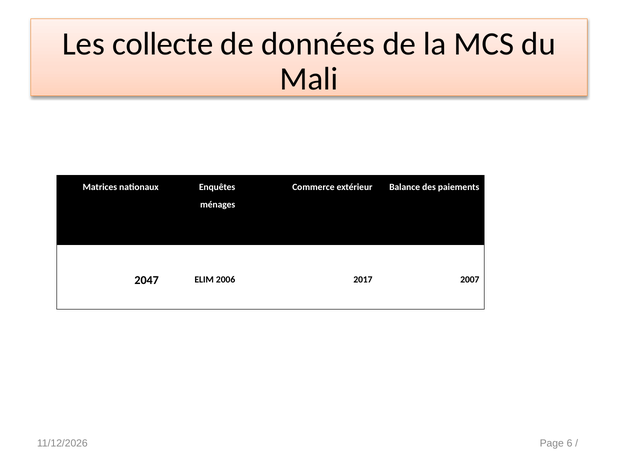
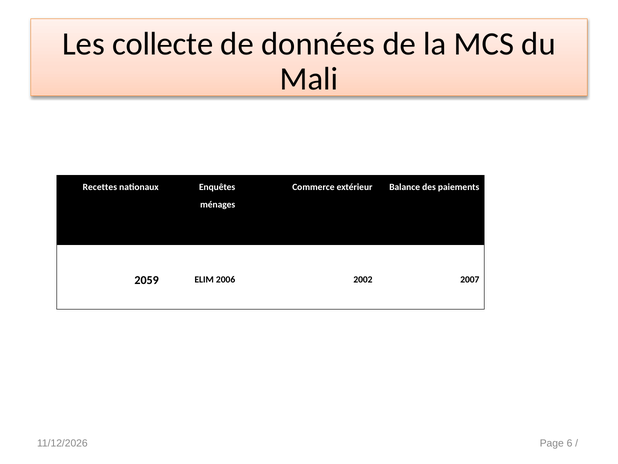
Matrices: Matrices -> Recettes
2047: 2047 -> 2059
2017: 2017 -> 2002
